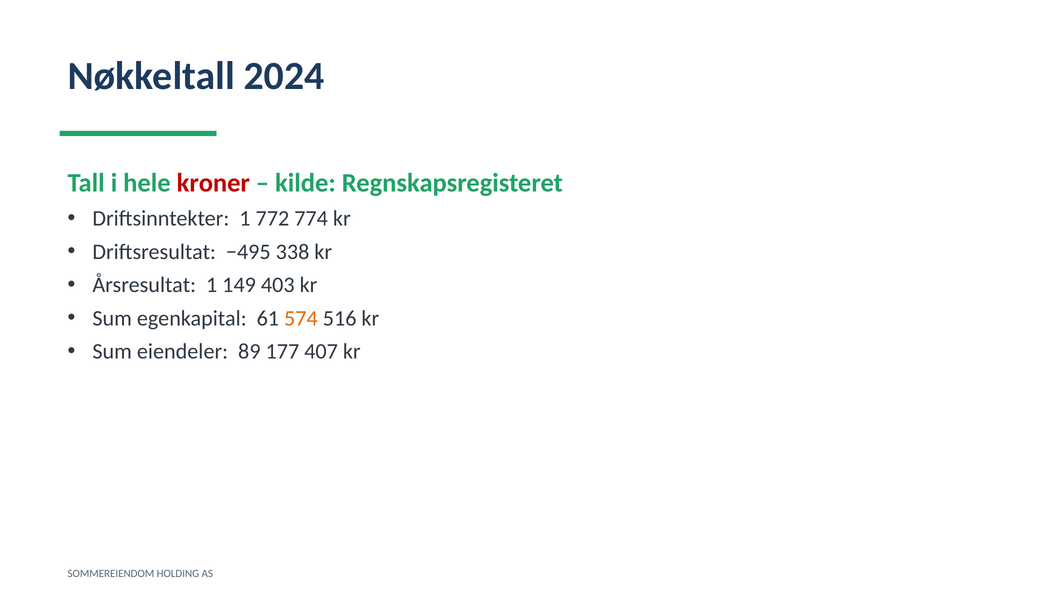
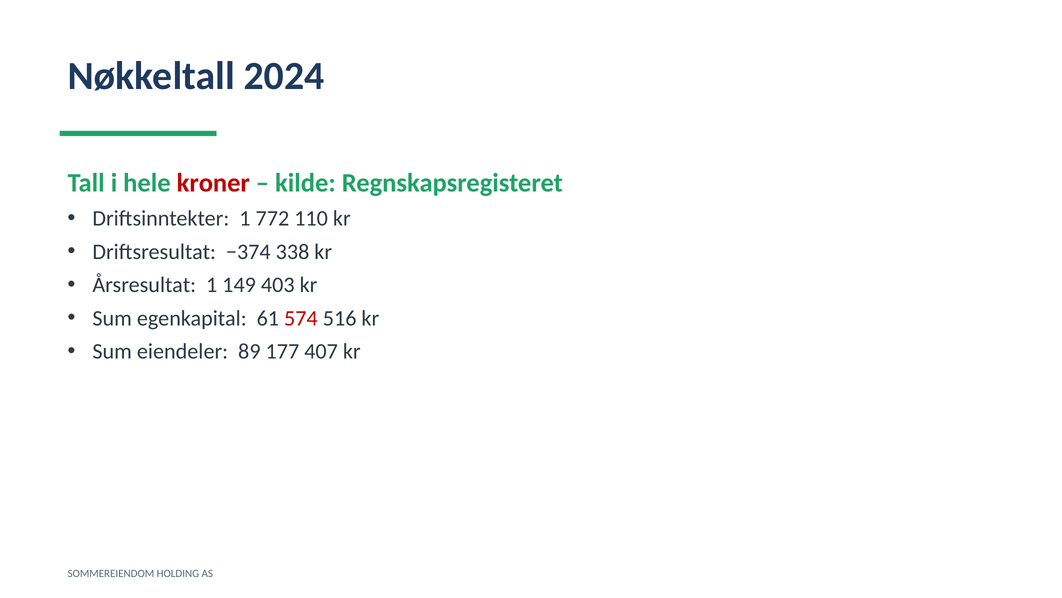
774: 774 -> 110
−495: −495 -> −374
574 colour: orange -> red
